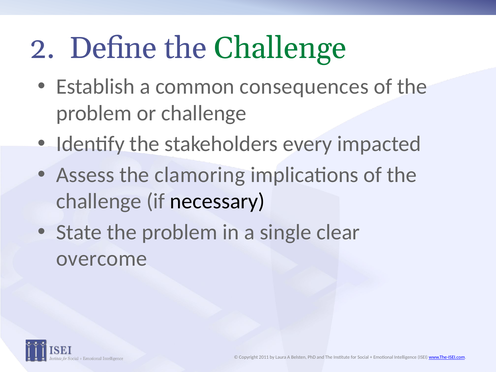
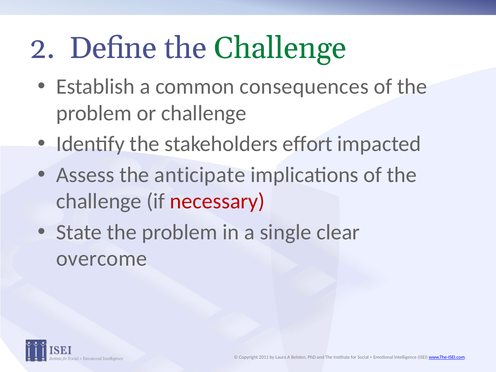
every: every -> effort
clamoring: clamoring -> anticipate
necessary colour: black -> red
